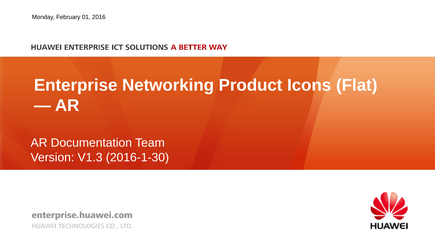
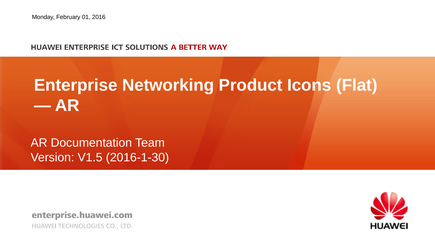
V1.3: V1.3 -> V1.5
